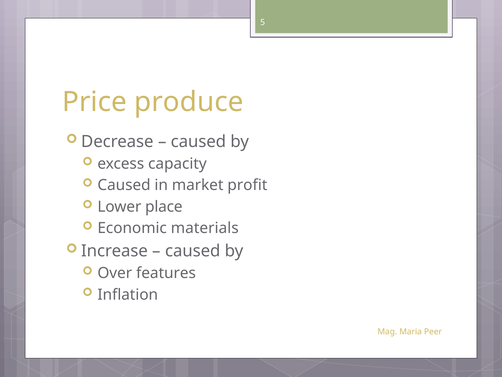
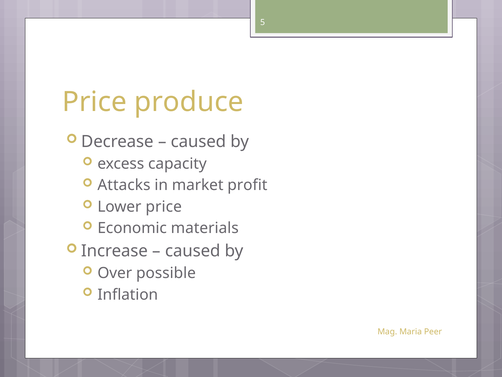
Caused at (124, 185): Caused -> Attacks
Lower place: place -> price
features: features -> possible
